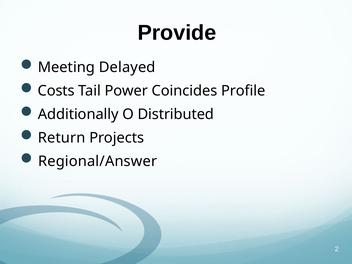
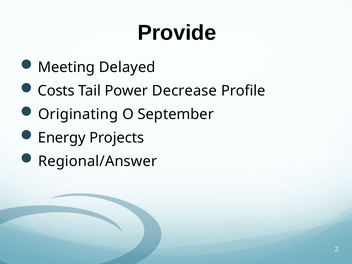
Coincides: Coincides -> Decrease
Additionally: Additionally -> Originating
Distributed: Distributed -> September
Return: Return -> Energy
